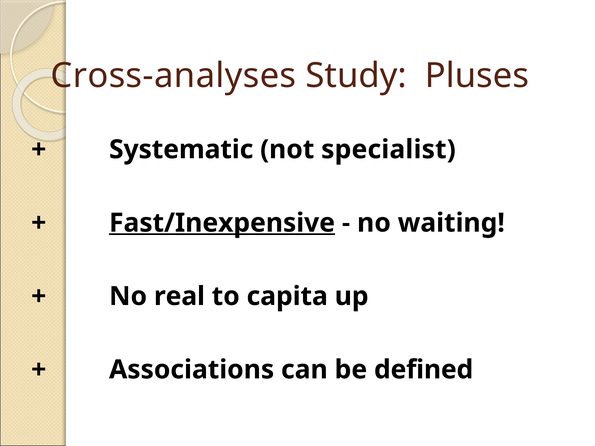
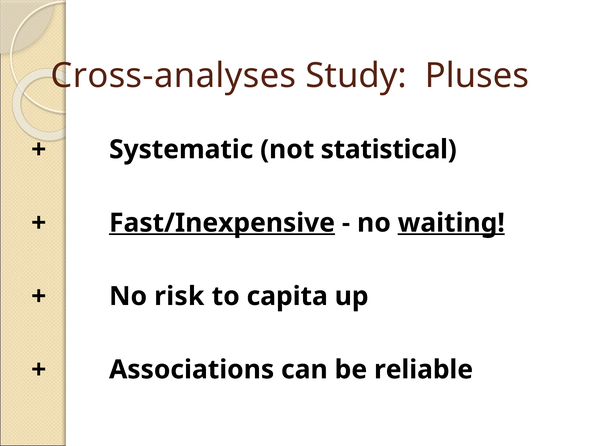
specialist: specialist -> statistical
waiting underline: none -> present
real: real -> risk
defined: defined -> reliable
